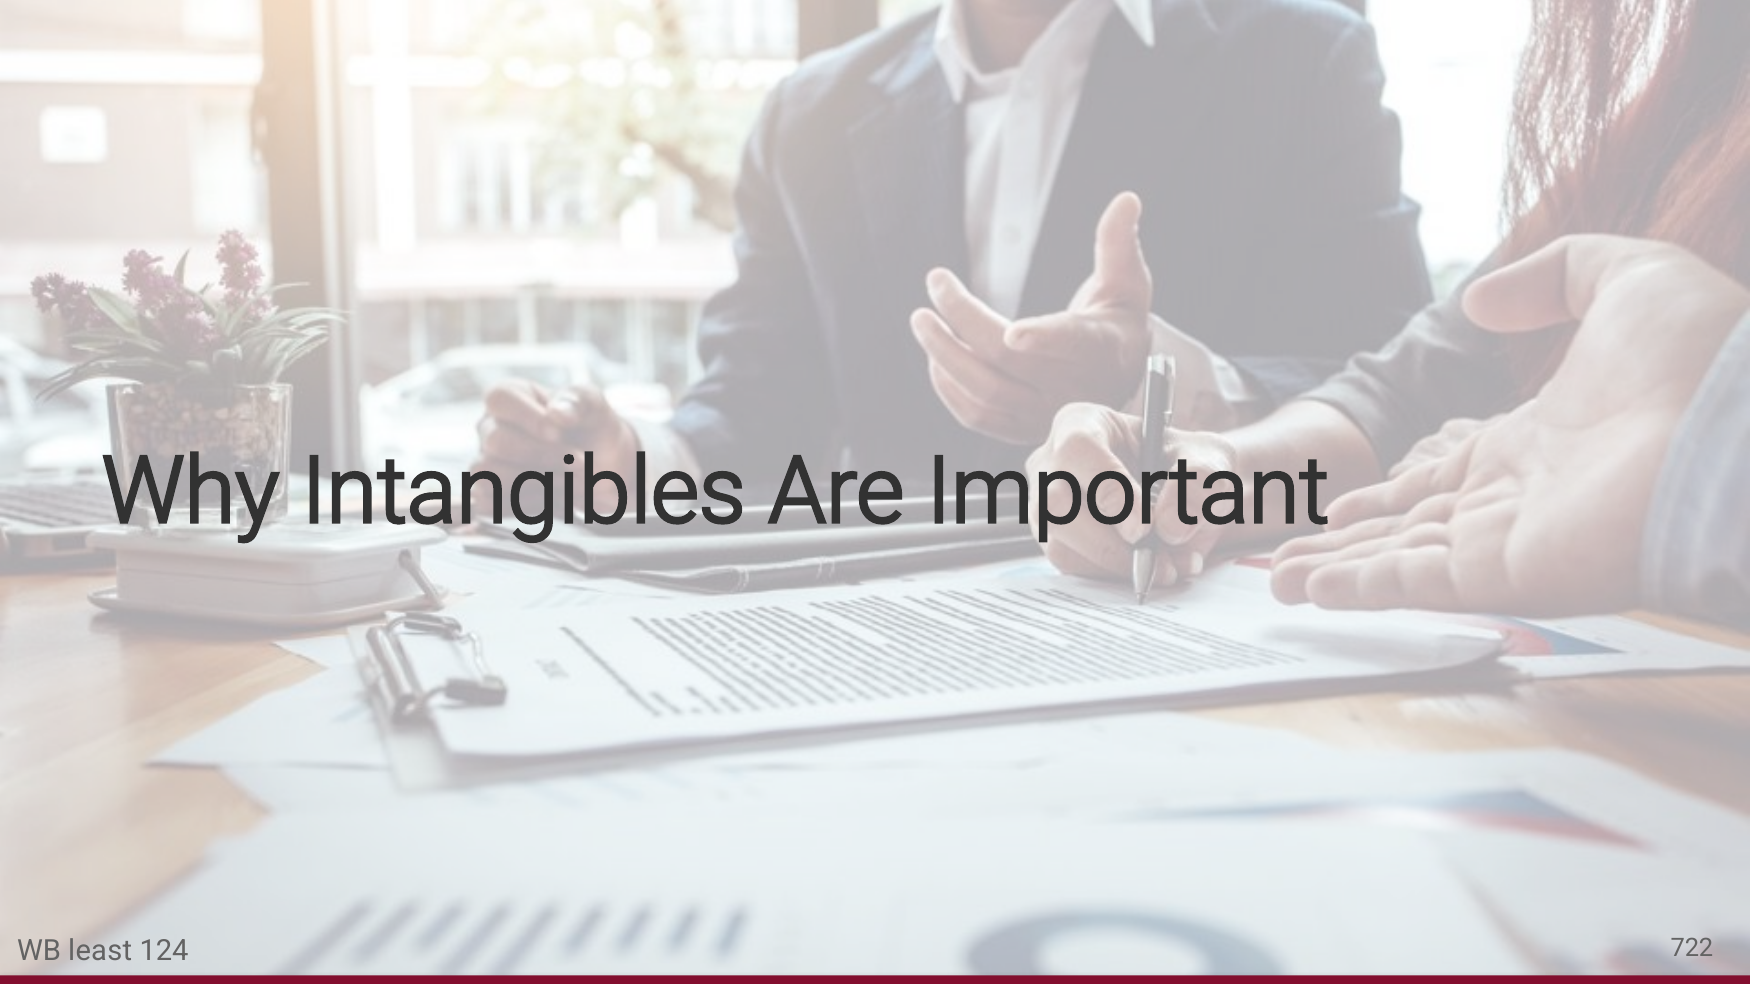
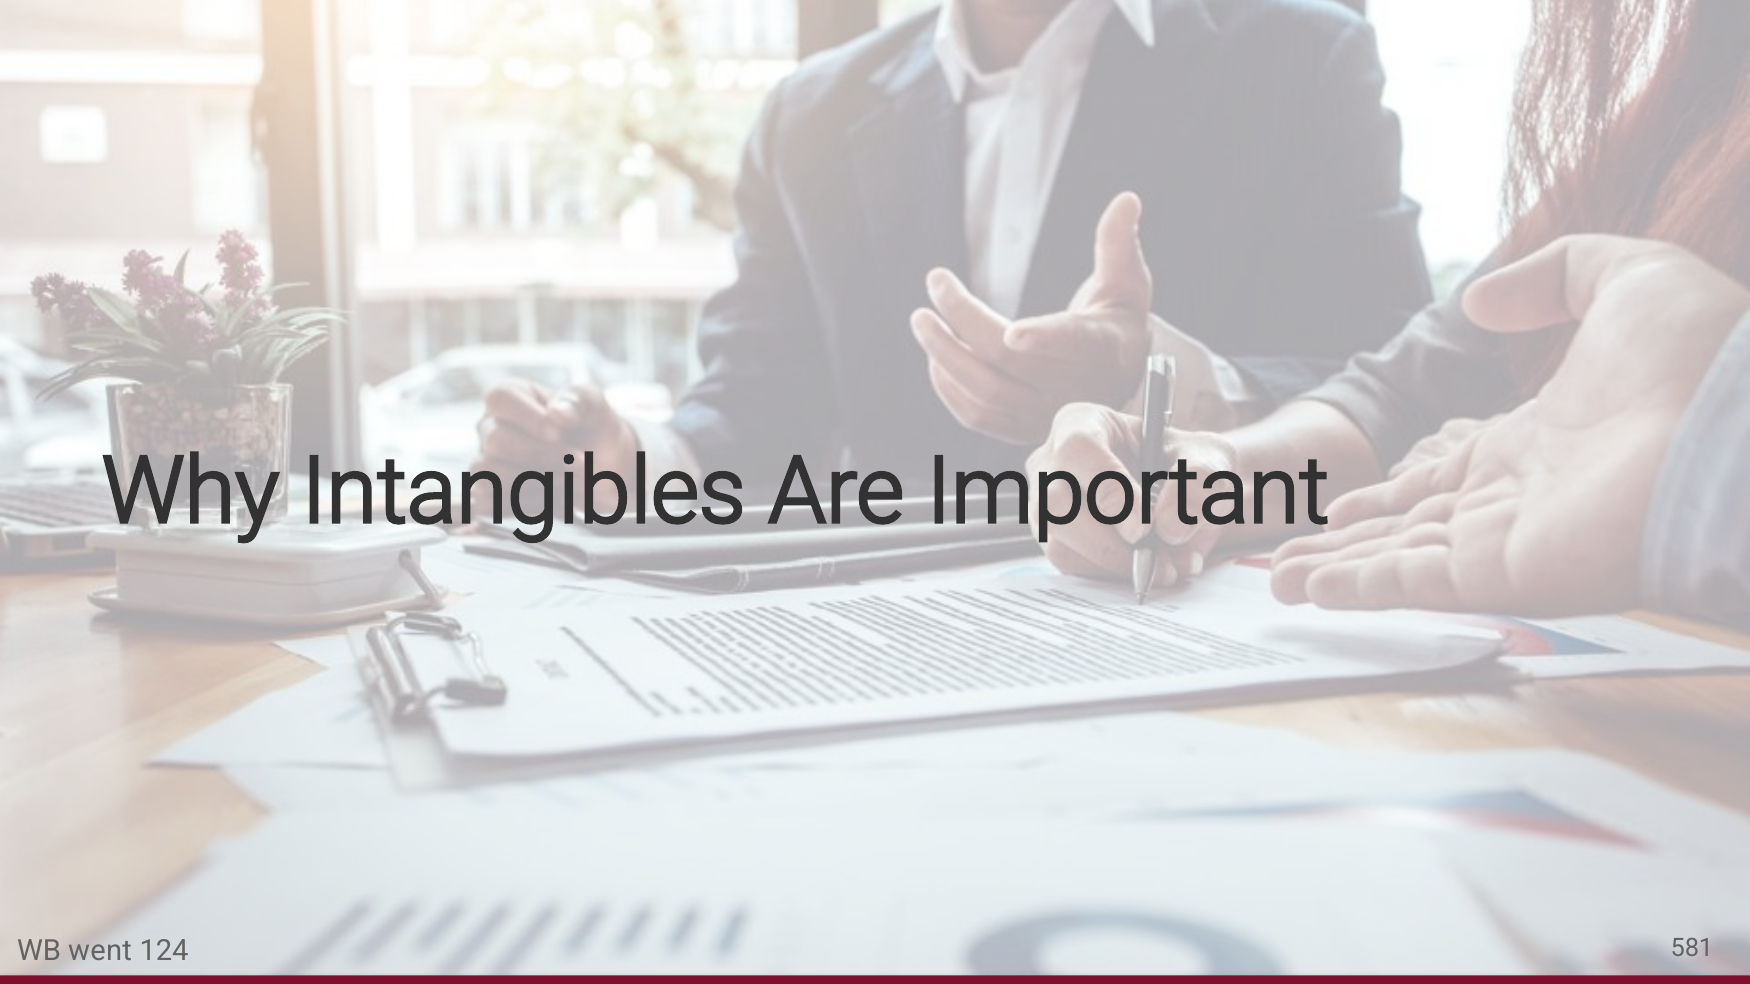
least: least -> went
722: 722 -> 581
